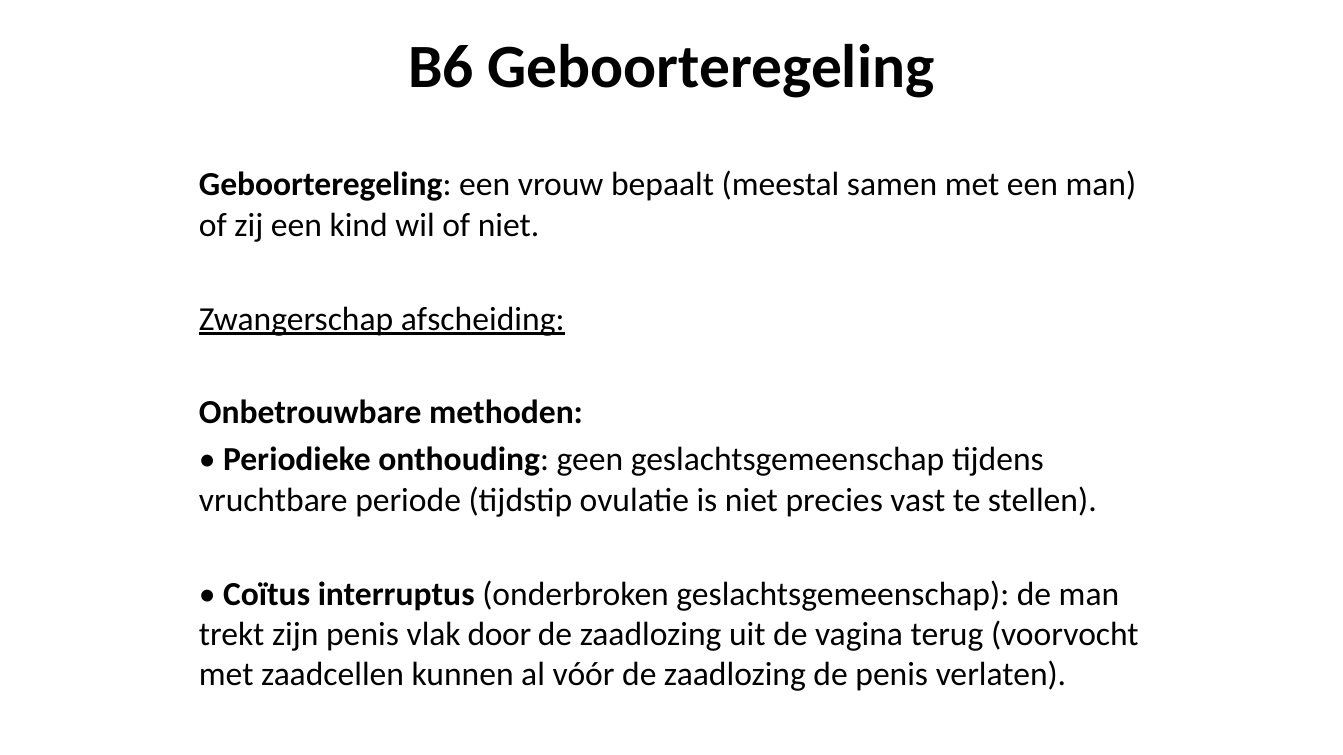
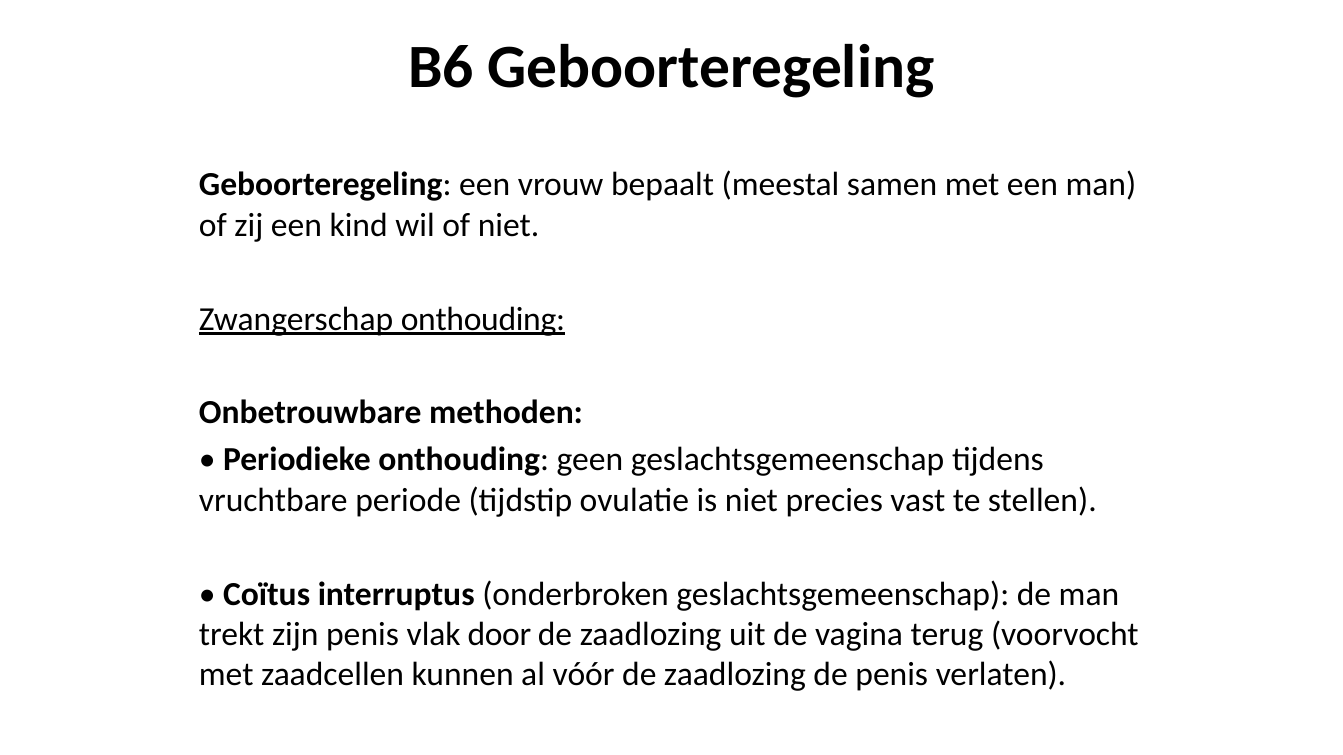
Zwangerschap afscheiding: afscheiding -> onthouding
